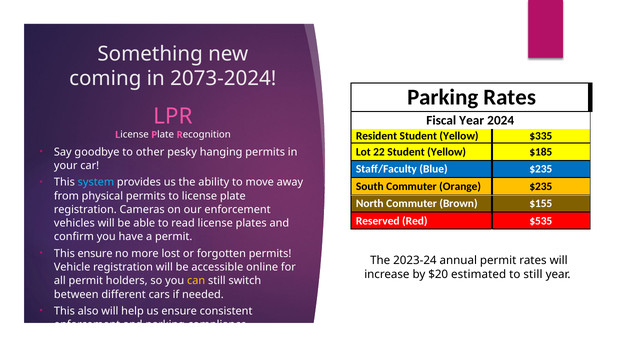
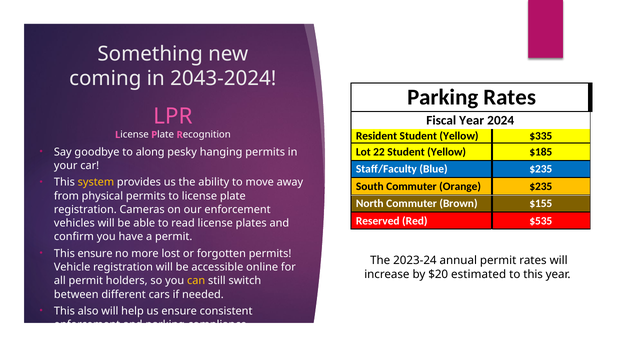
2073-2024: 2073-2024 -> 2043-2024
other: other -> along
system colour: light blue -> yellow
to still: still -> this
